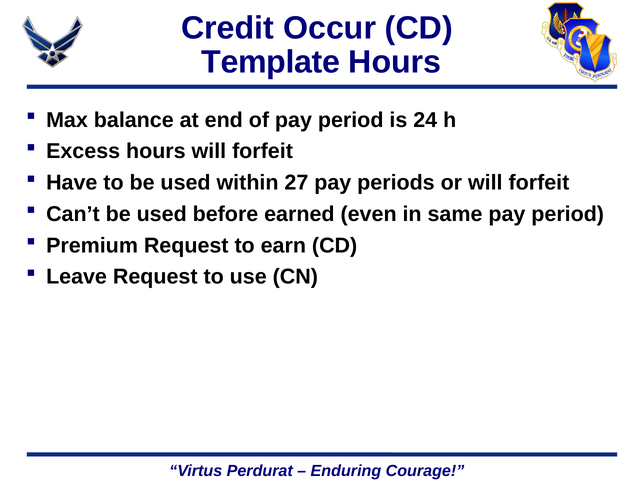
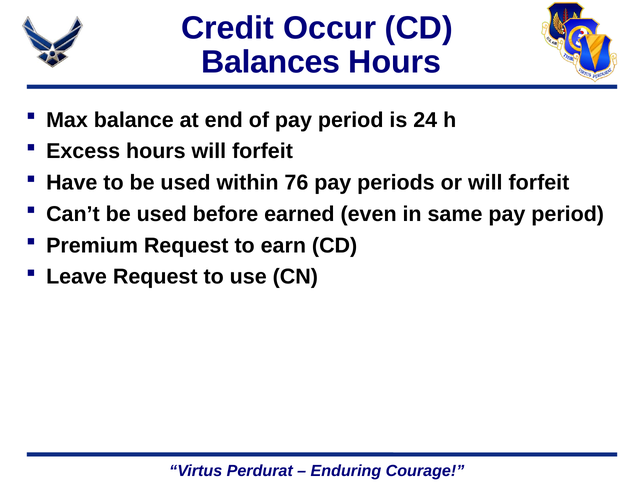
Template: Template -> Balances
27: 27 -> 76
